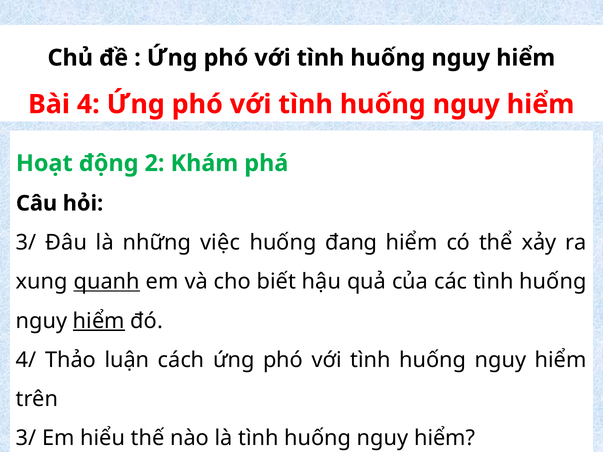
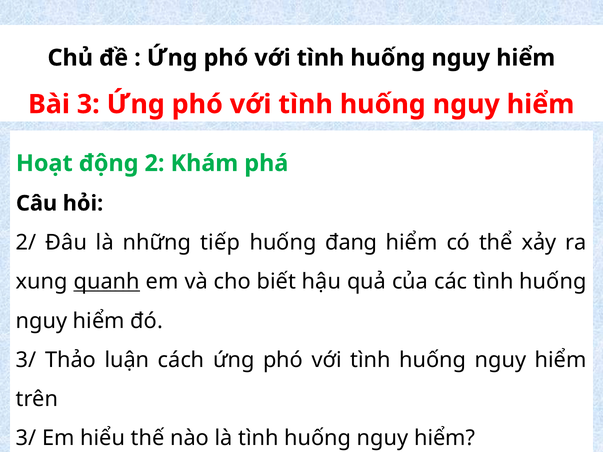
4: 4 -> 3
3/ at (26, 243): 3/ -> 2/
việc: việc -> tiếp
hiểm at (99, 321) underline: present -> none
4/ at (26, 360): 4/ -> 3/
